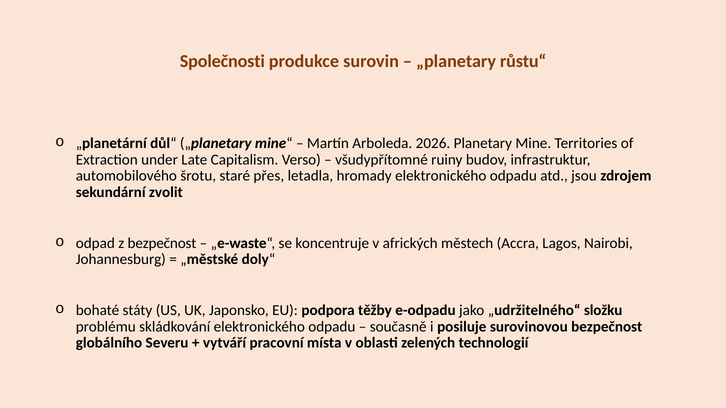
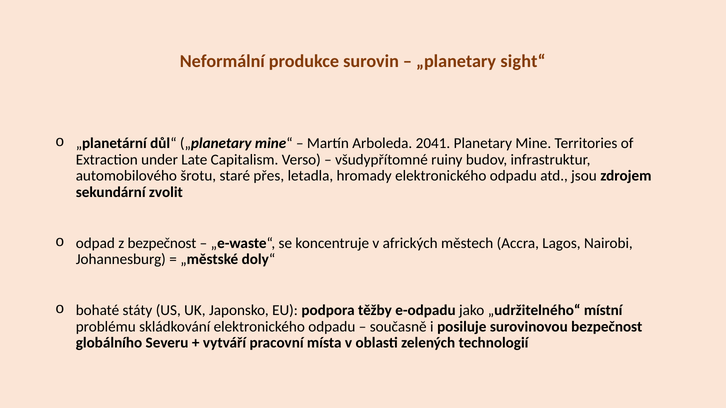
Společnosti: Společnosti -> Neformální
růstu“: růstu“ -> sight“
2026: 2026 -> 2041
složku: složku -> místní
